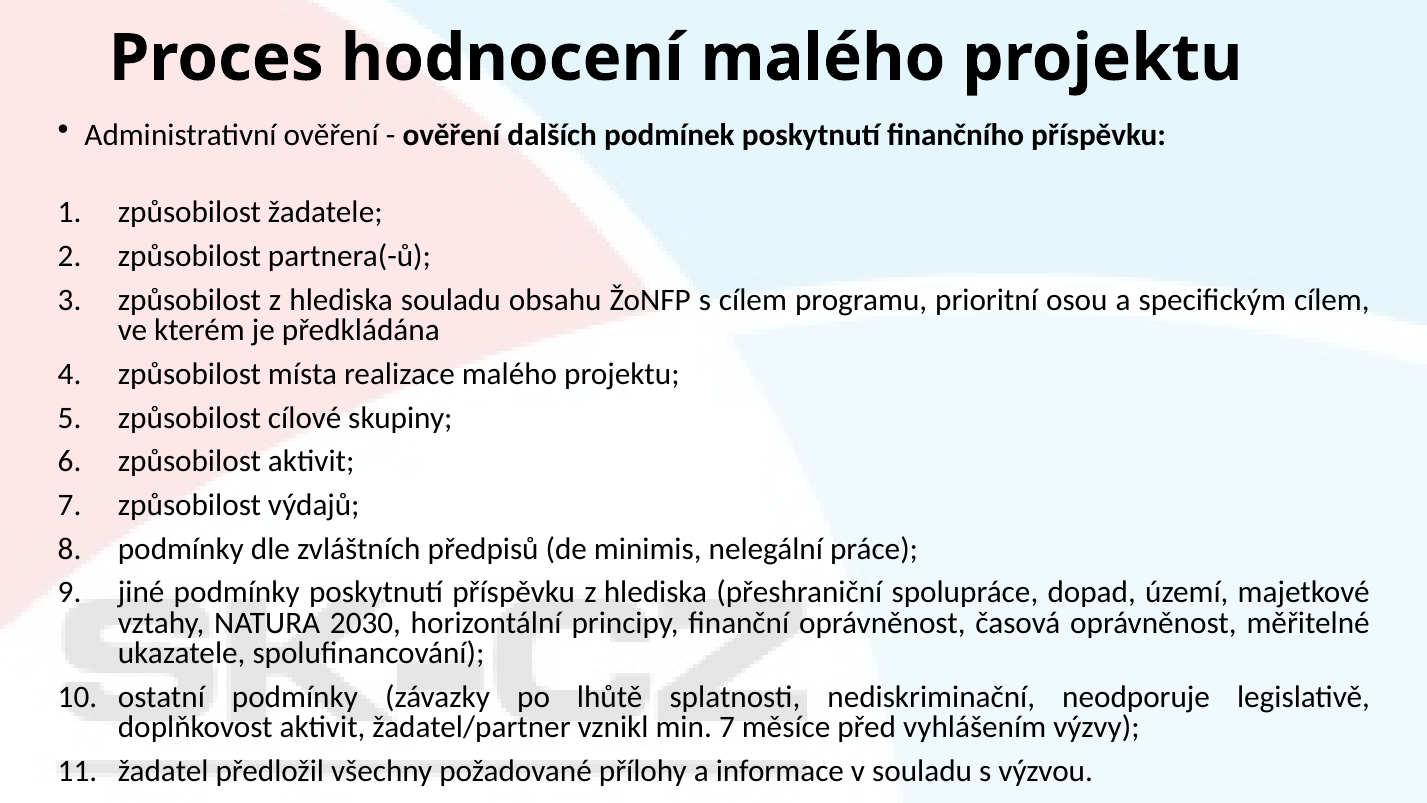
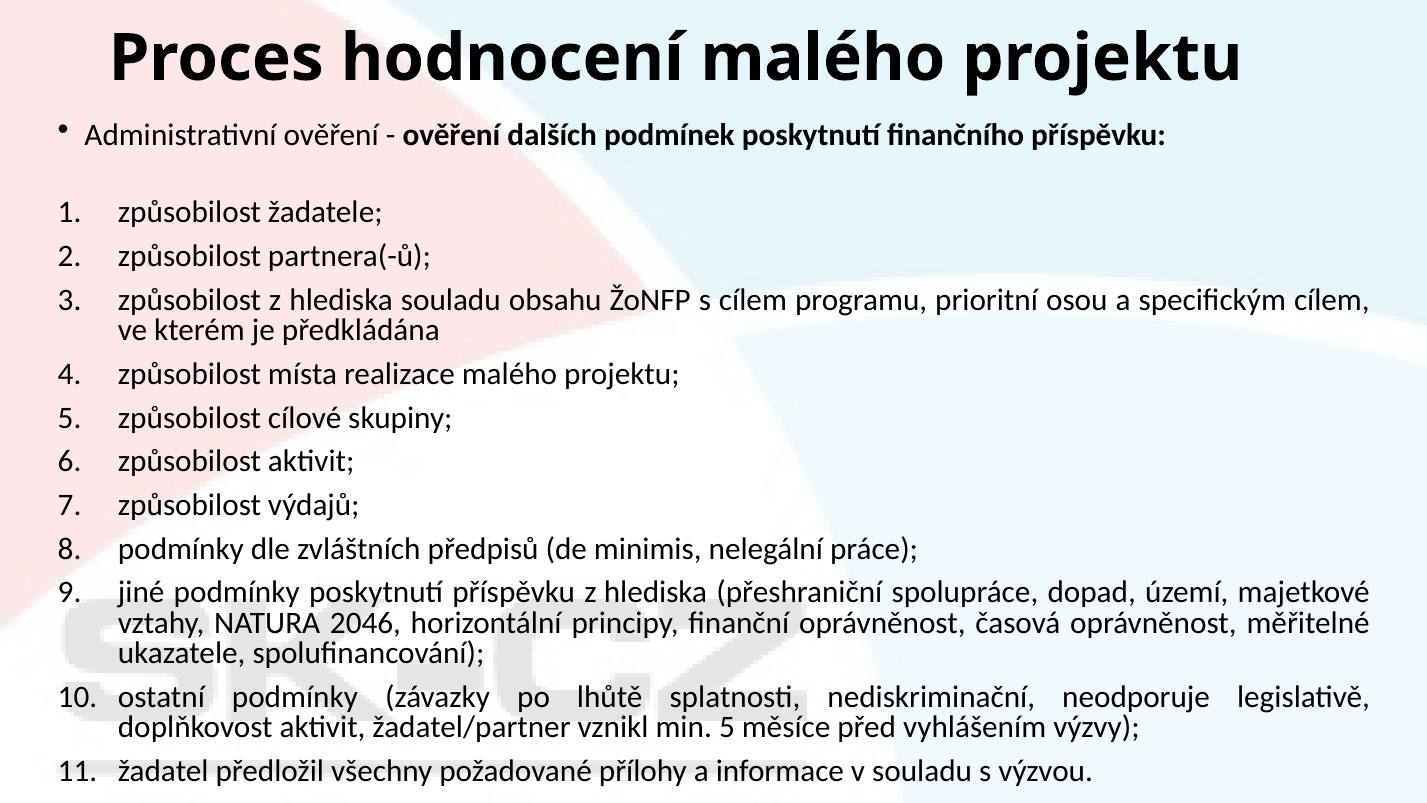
2030: 2030 -> 2046
min 7: 7 -> 5
